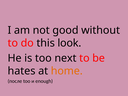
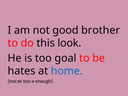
without: without -> brother
next: next -> goal
home colour: orange -> blue
